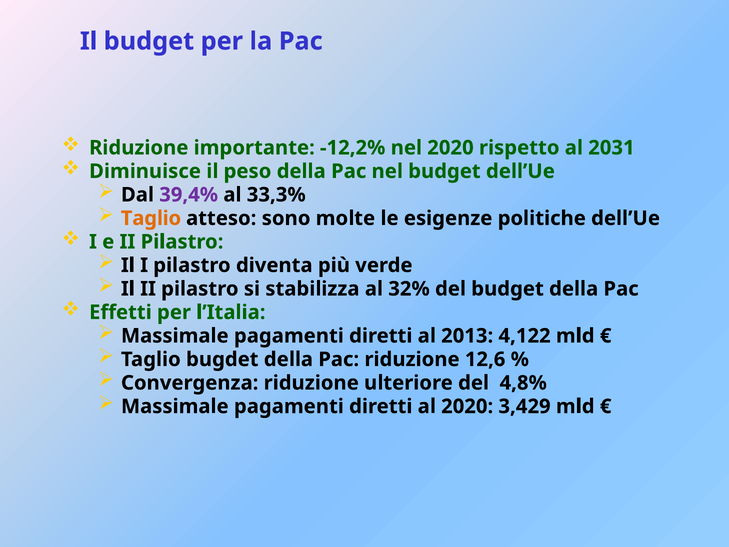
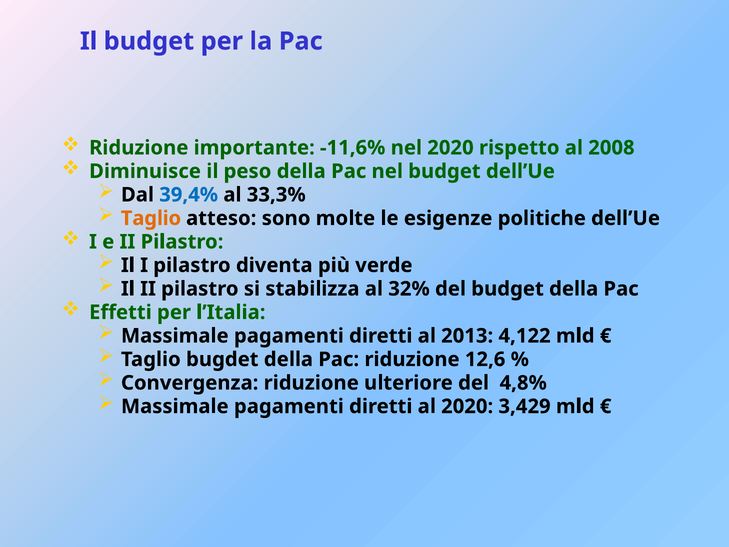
-12,2%: -12,2% -> -11,6%
2031: 2031 -> 2008
39,4% colour: purple -> blue
